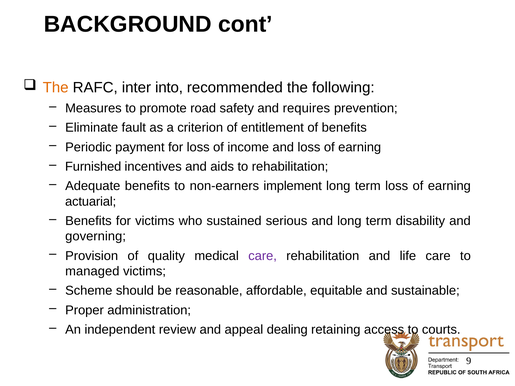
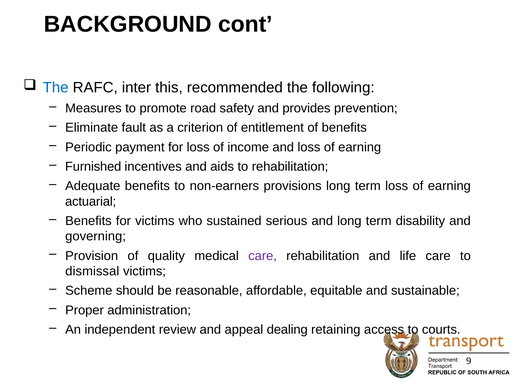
The at (56, 88) colour: orange -> blue
into: into -> this
requires: requires -> provides
implement: implement -> provisions
managed: managed -> dismissal
